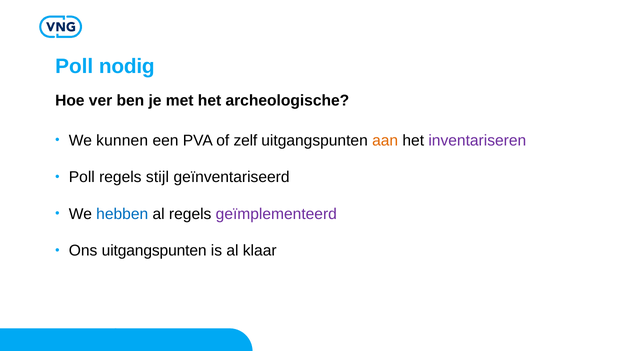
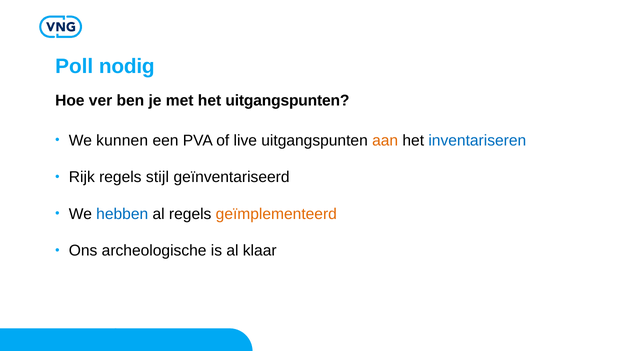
het archeologische: archeologische -> uitgangspunten
zelf: zelf -> live
inventariseren colour: purple -> blue
Poll at (82, 177): Poll -> Rijk
geïmplementeerd colour: purple -> orange
Ons uitgangspunten: uitgangspunten -> archeologische
